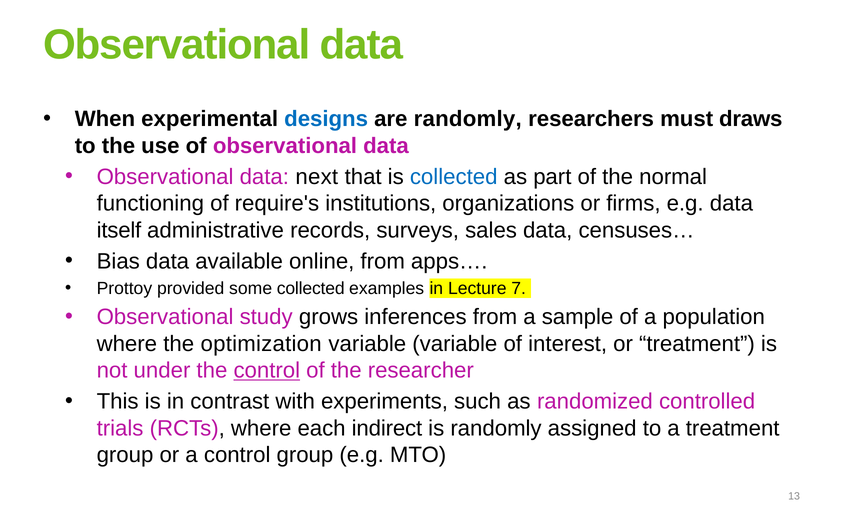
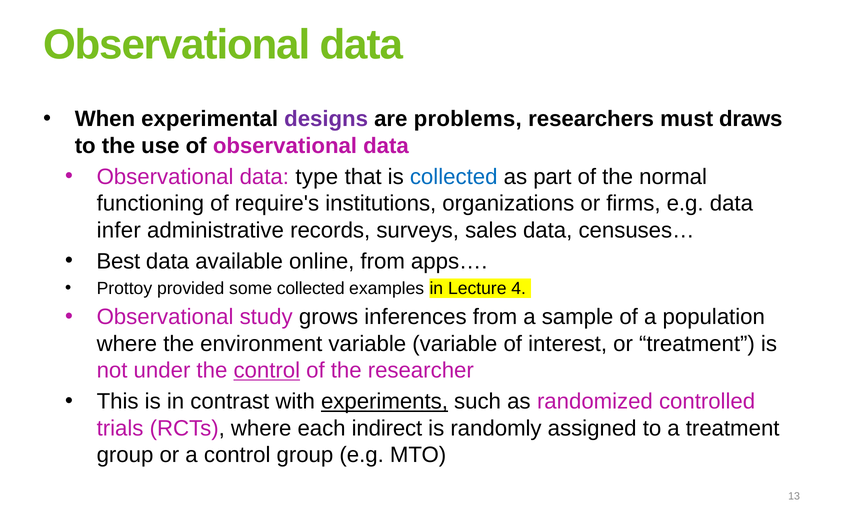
designs colour: blue -> purple
are randomly: randomly -> problems
next: next -> type
itself: itself -> infer
Bias: Bias -> Best
7: 7 -> 4
optimization: optimization -> environment
experiments underline: none -> present
